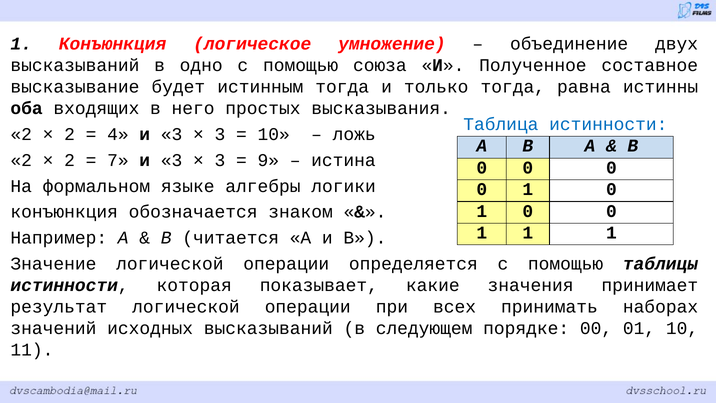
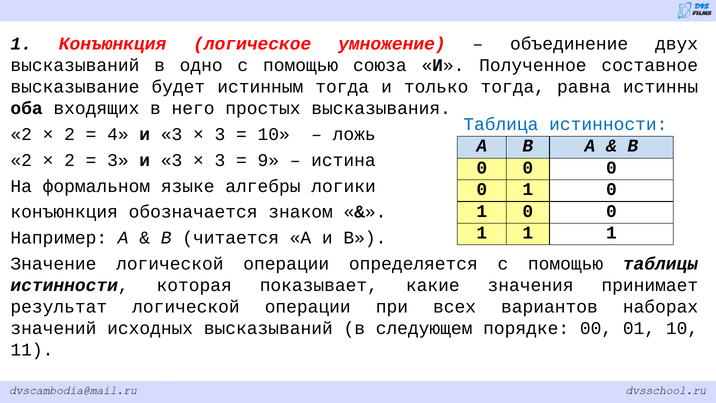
7 at (118, 160): 7 -> 3
принимать: принимать -> вариантов
